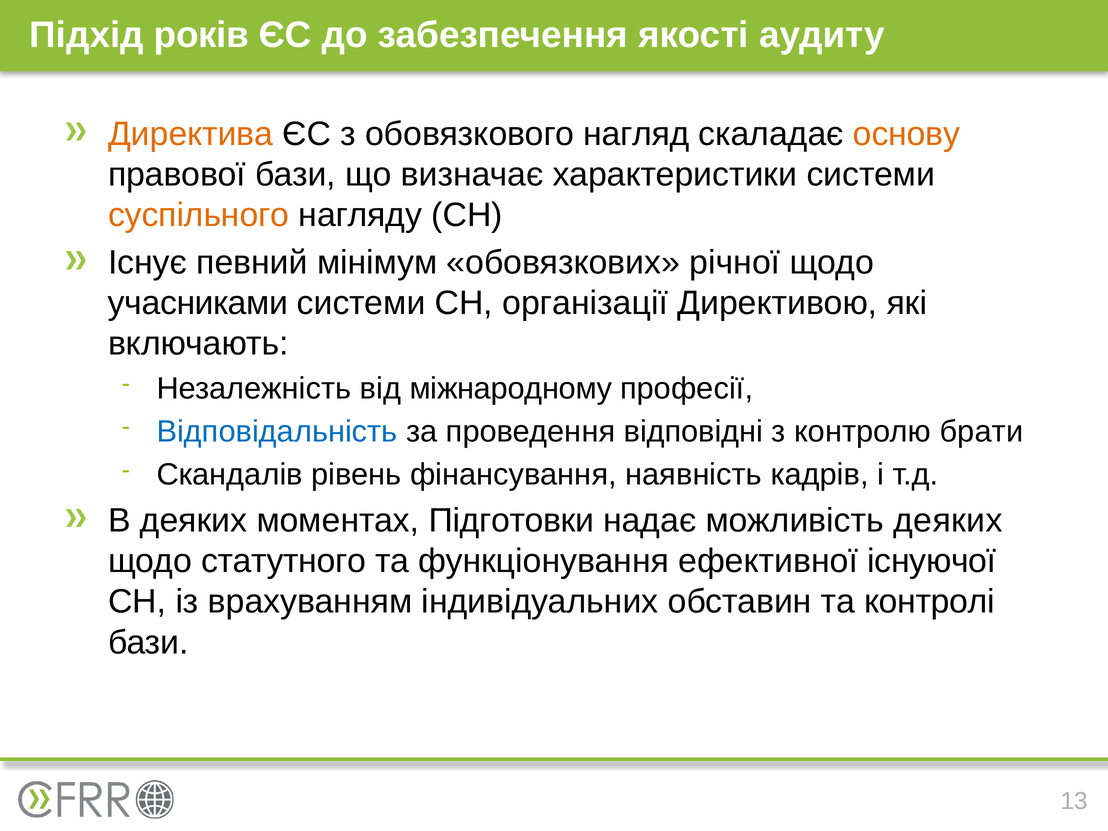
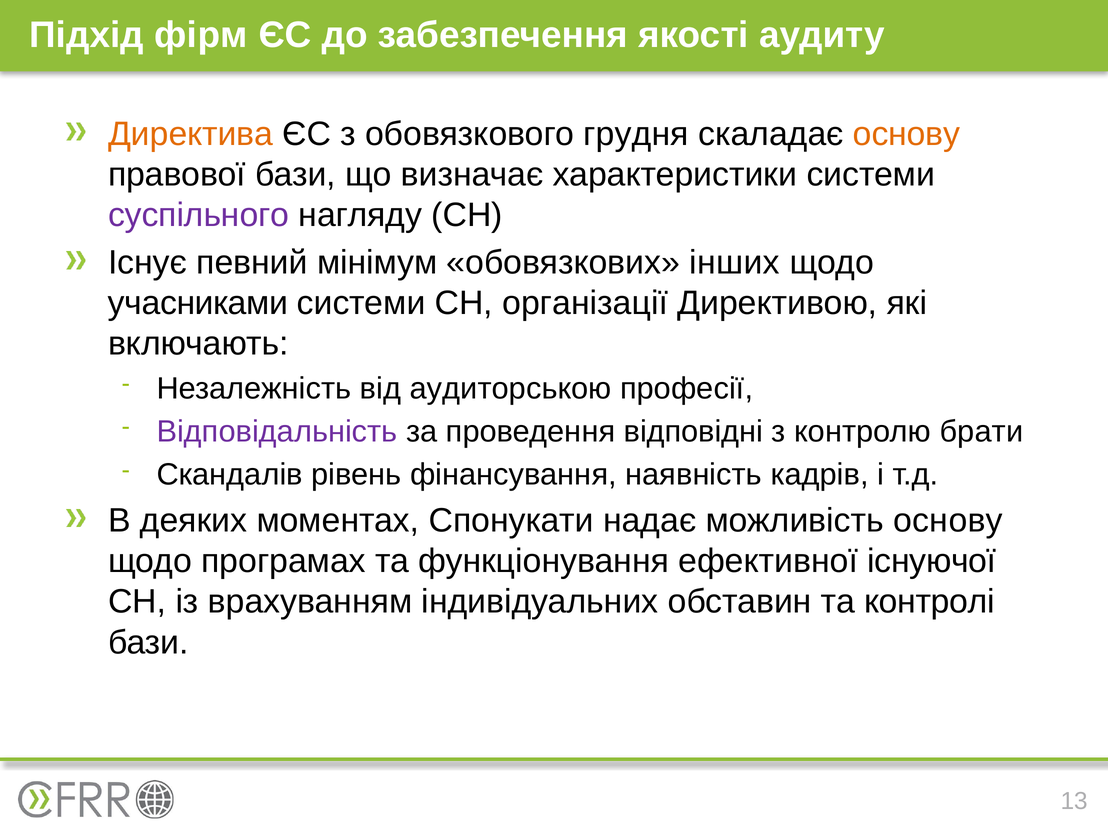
років: років -> фірм
нагляд: нагляд -> грудня
суспільного colour: orange -> purple
річної: річної -> інших
міжнародному: міжнародному -> аудиторською
Відповідальність colour: blue -> purple
Підготовки: Підготовки -> Спонукати
можливість деяких: деяких -> основу
статутного: статутного -> програмах
